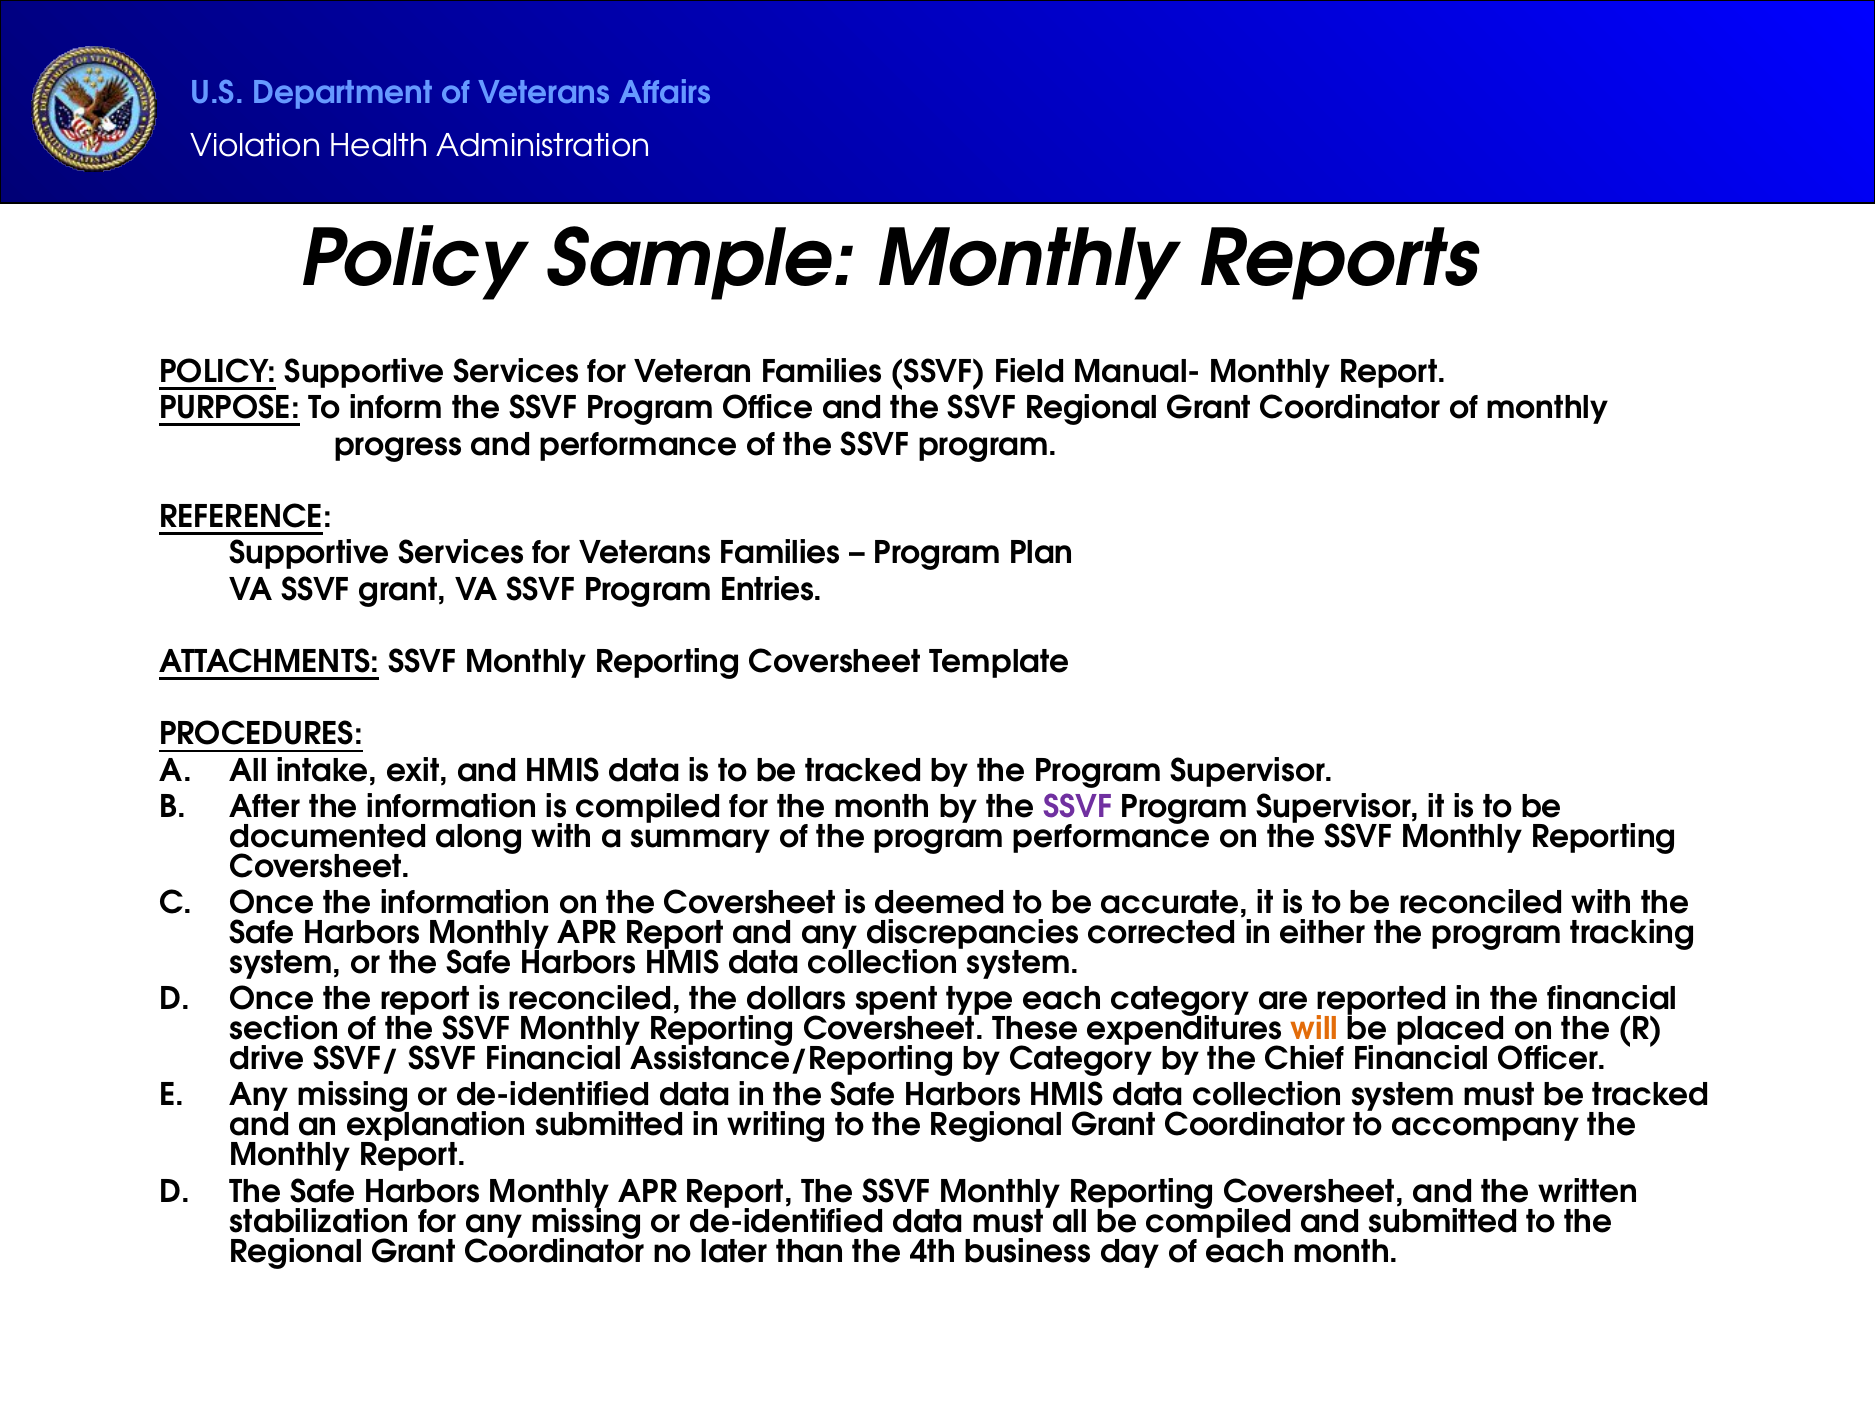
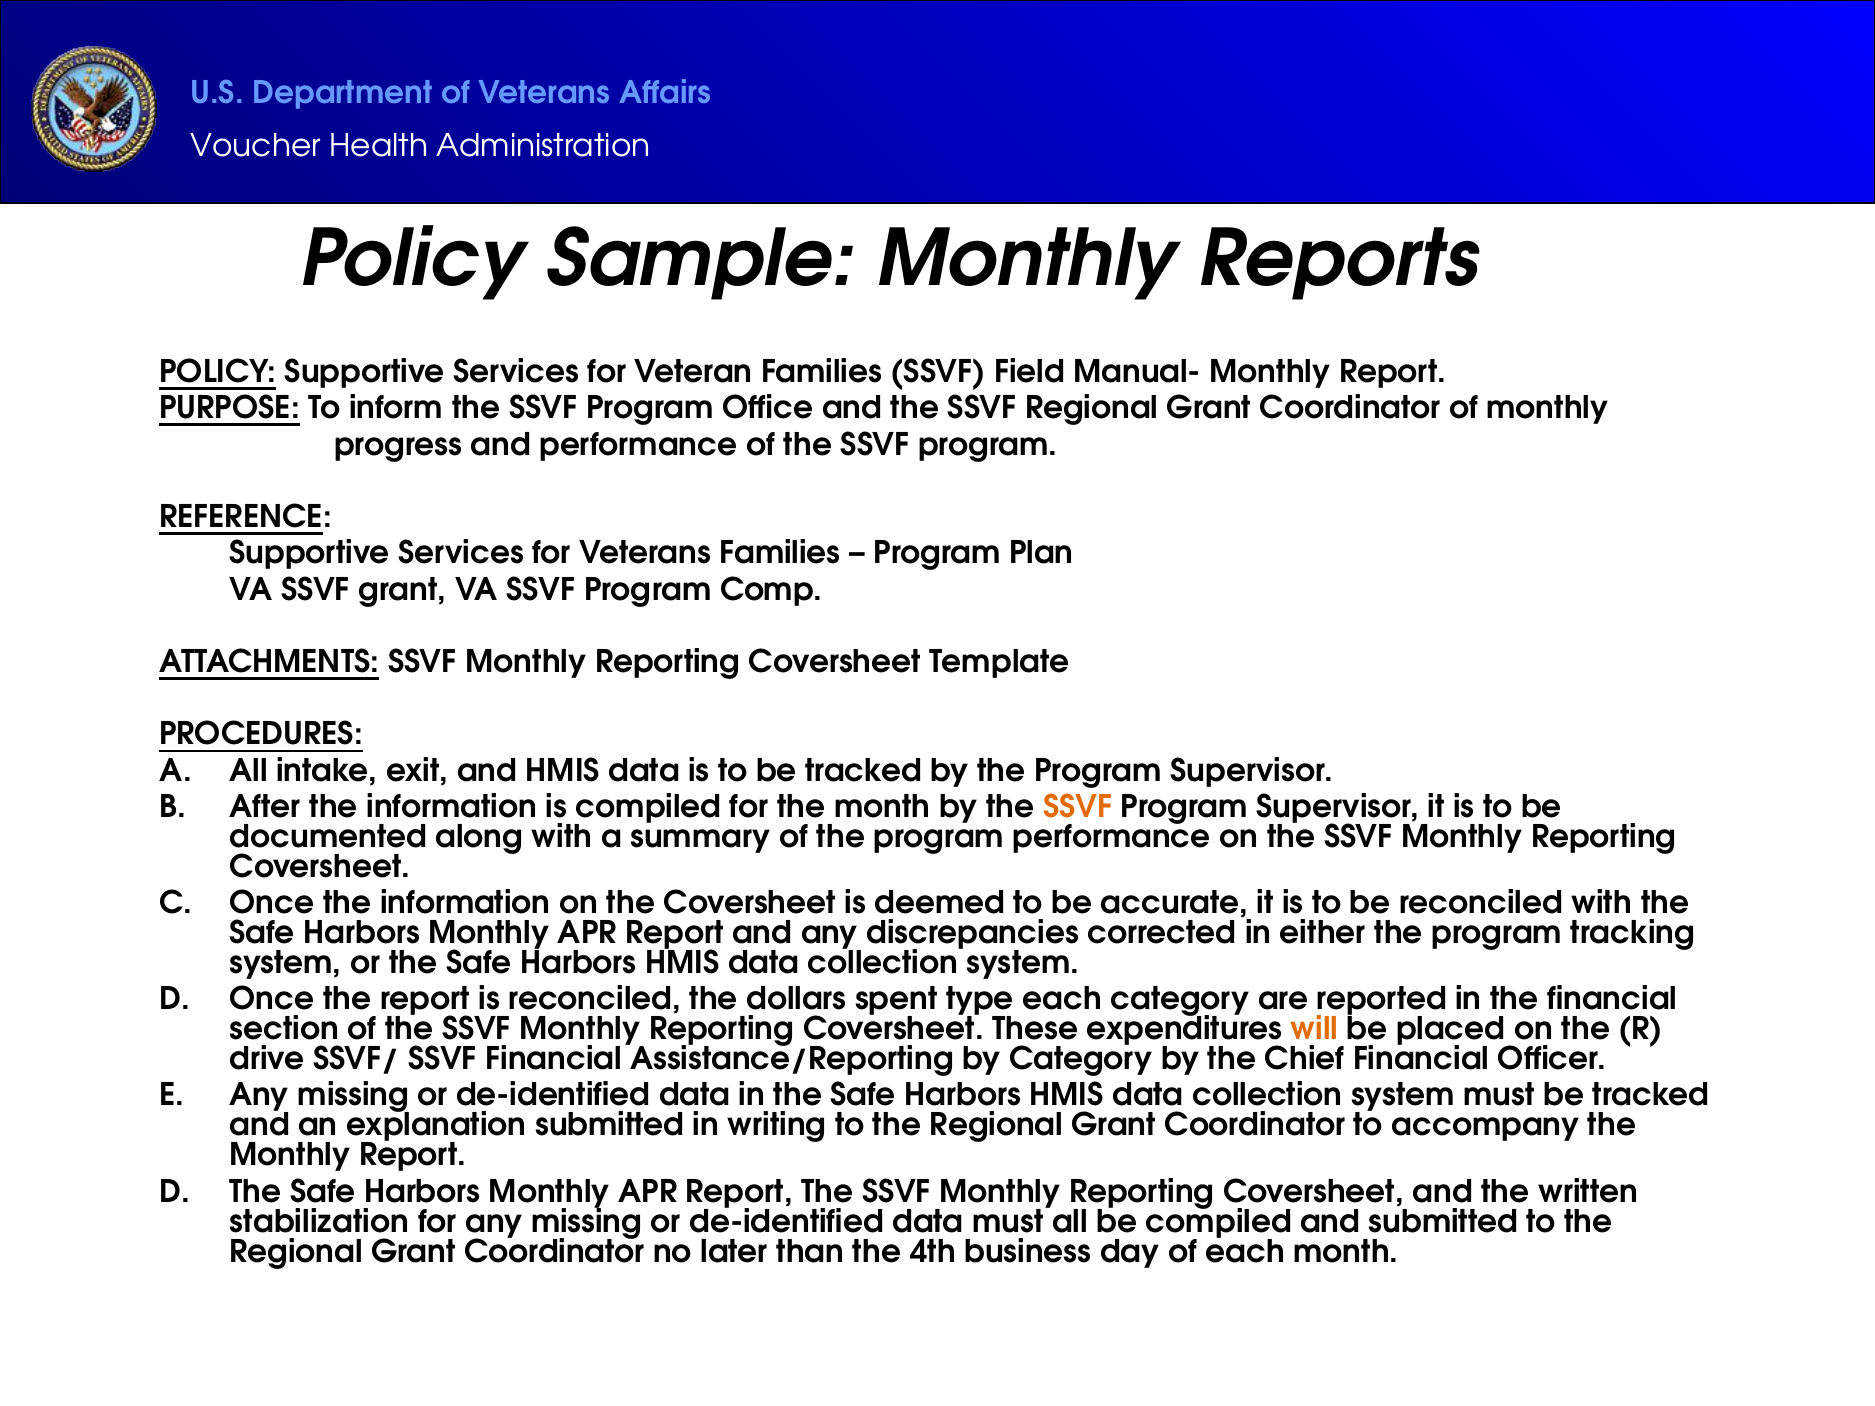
Violation: Violation -> Voucher
Entries: Entries -> Comp
SSVF at (1078, 807) colour: purple -> orange
